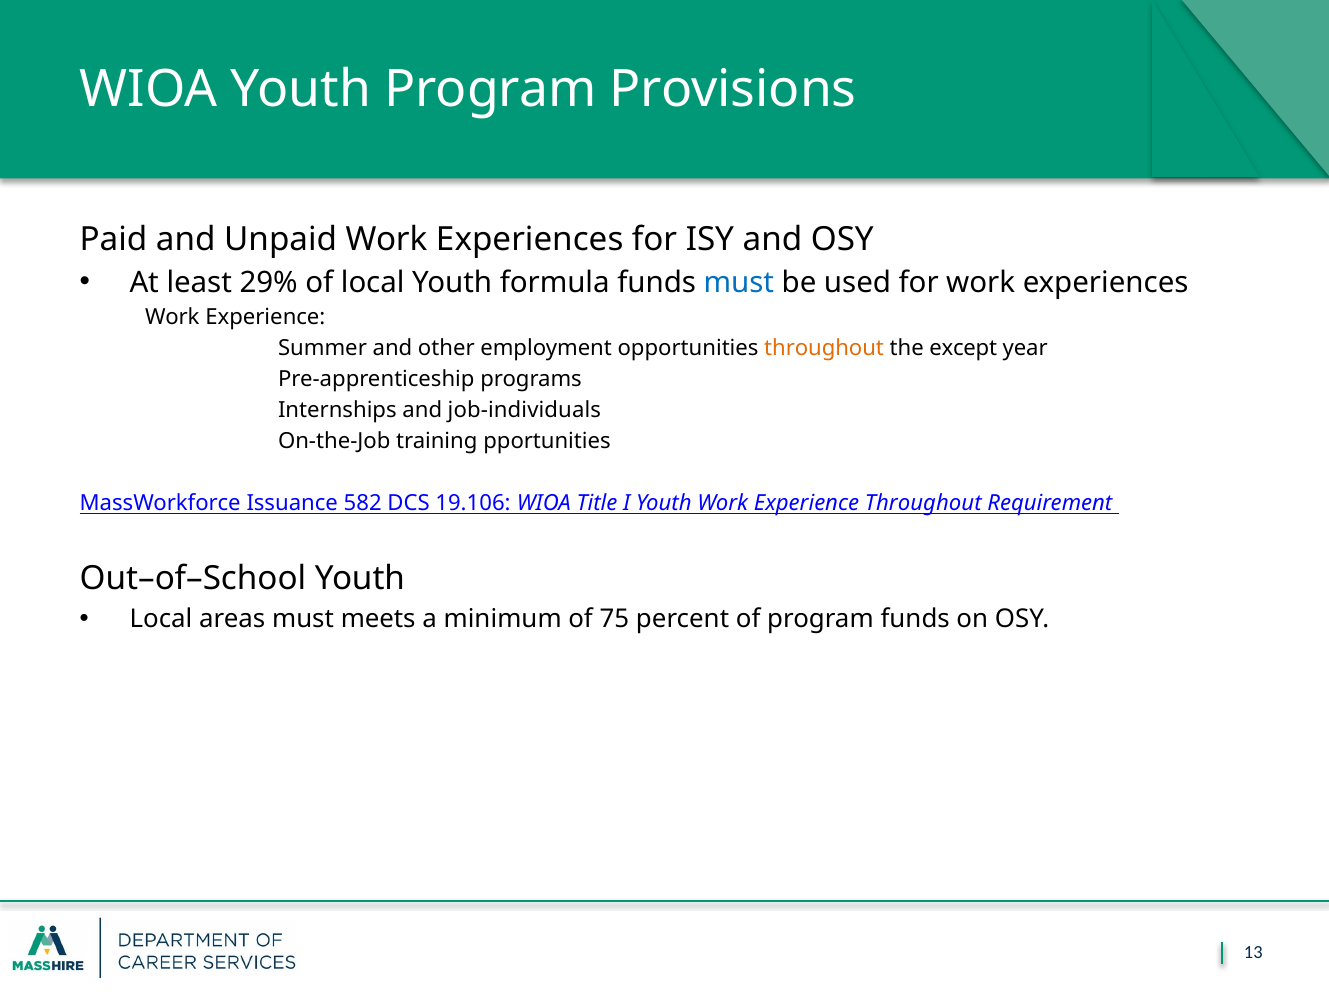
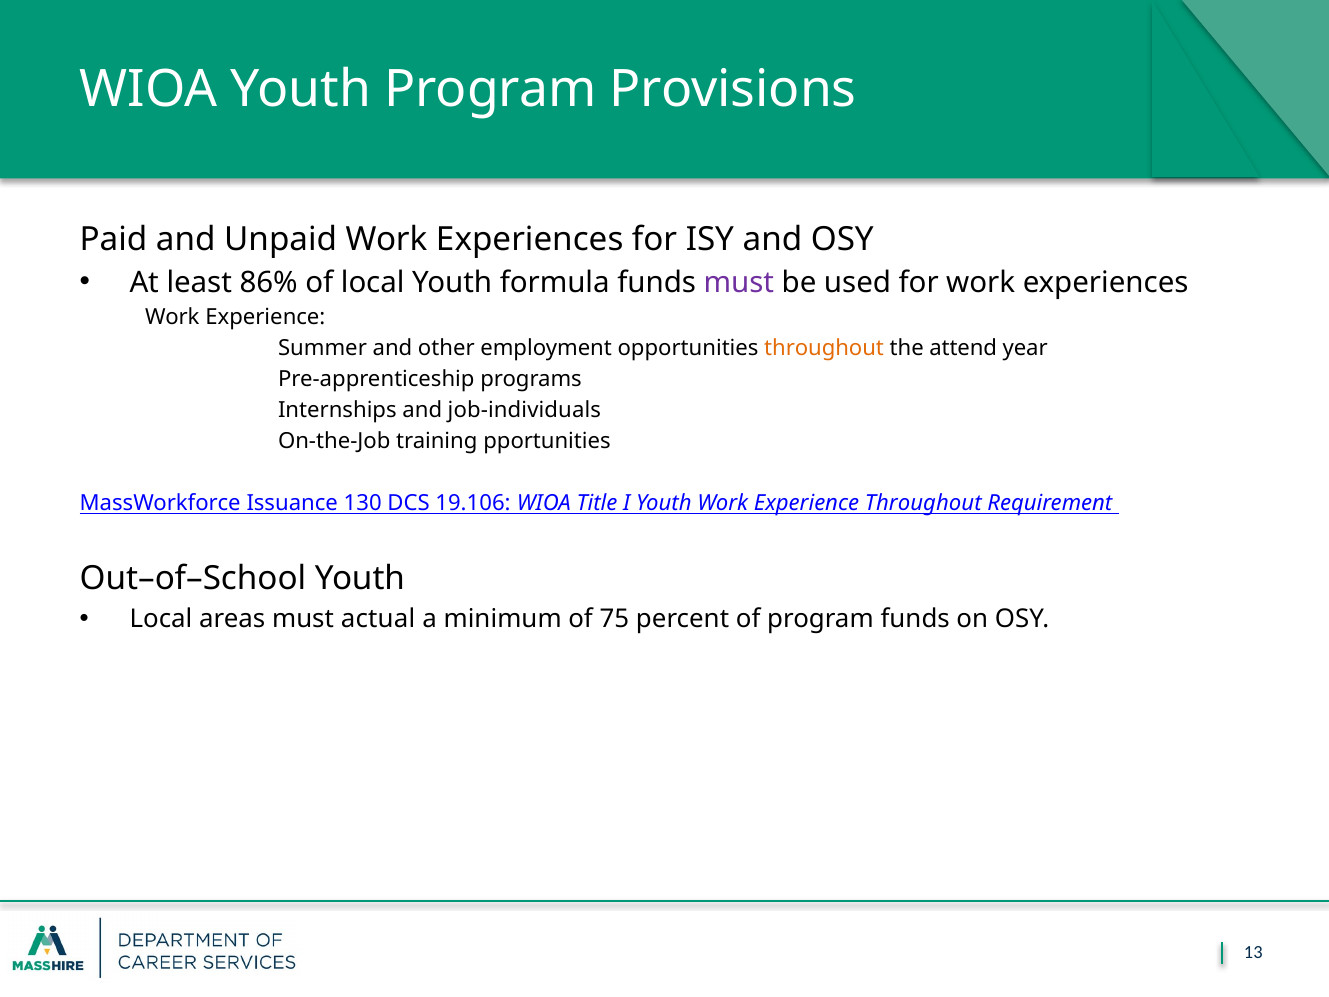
29%: 29% -> 86%
must at (739, 282) colour: blue -> purple
except: except -> attend
582: 582 -> 130
meets: meets -> actual
